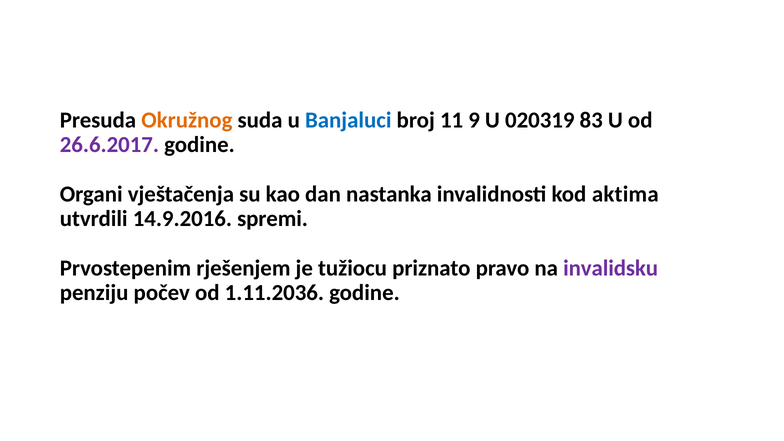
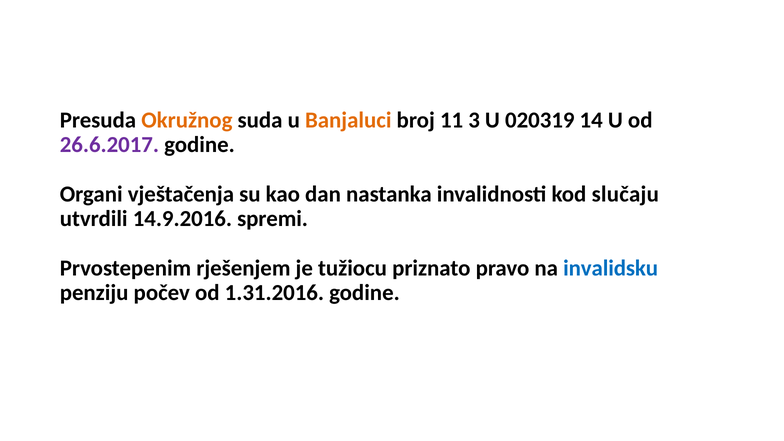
Banjaluci colour: blue -> orange
9: 9 -> 3
83: 83 -> 14
aktima: aktima -> slučaju
invalidsku colour: purple -> blue
1.11.2036: 1.11.2036 -> 1.31.2016
